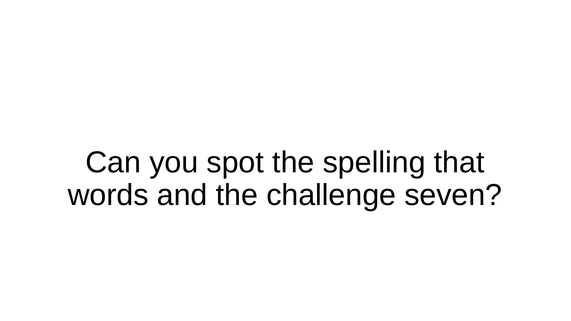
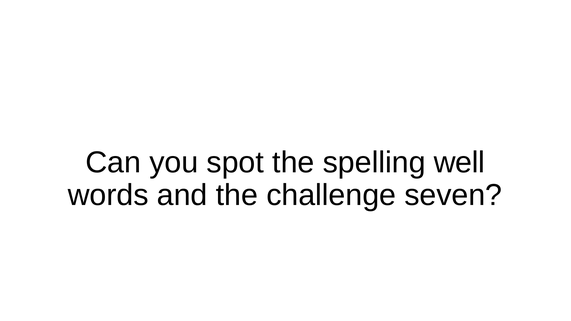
that: that -> well
